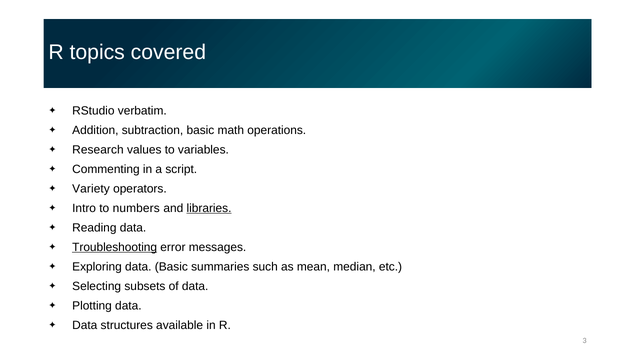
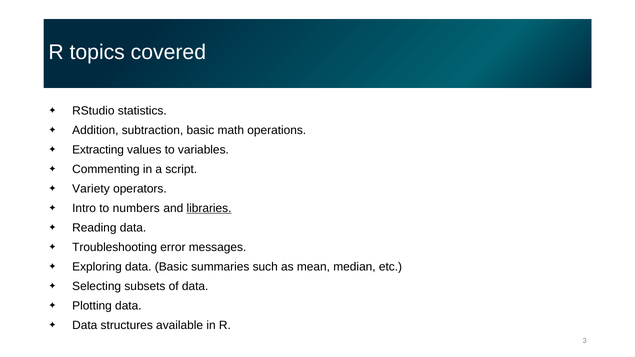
verbatim: verbatim -> statistics
Research: Research -> Extracting
Troubleshooting underline: present -> none
